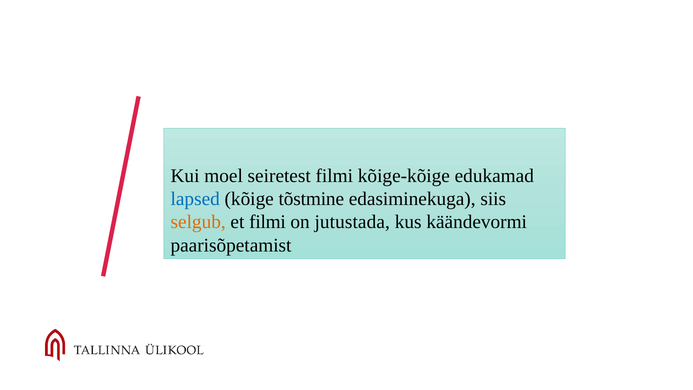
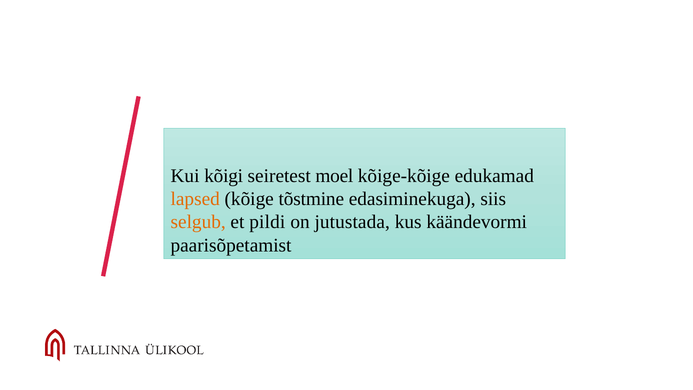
moel: moel -> kõigi
seiretest filmi: filmi -> moel
lapsed colour: blue -> orange
et filmi: filmi -> pildi
